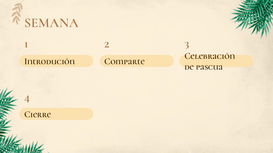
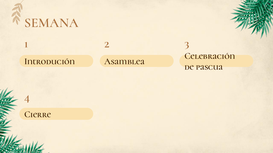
Comparte: Comparte -> Asamblea
